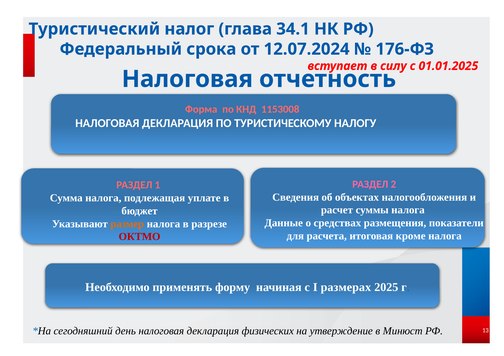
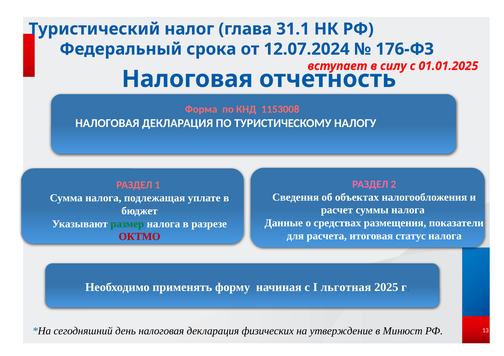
34.1: 34.1 -> 31.1
размер colour: orange -> green
кроме: кроме -> статус
размерах: размерах -> льготная
